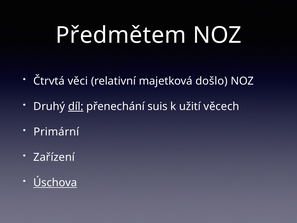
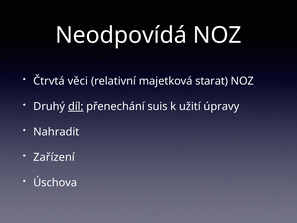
Předmětem: Předmětem -> Neodpovídá
došlo: došlo -> starat
věcech: věcech -> úpravy
Primární: Primární -> Nahradit
Úschova underline: present -> none
